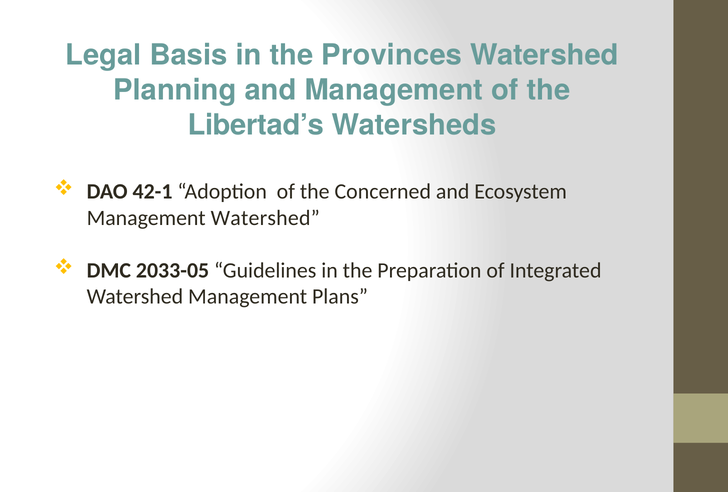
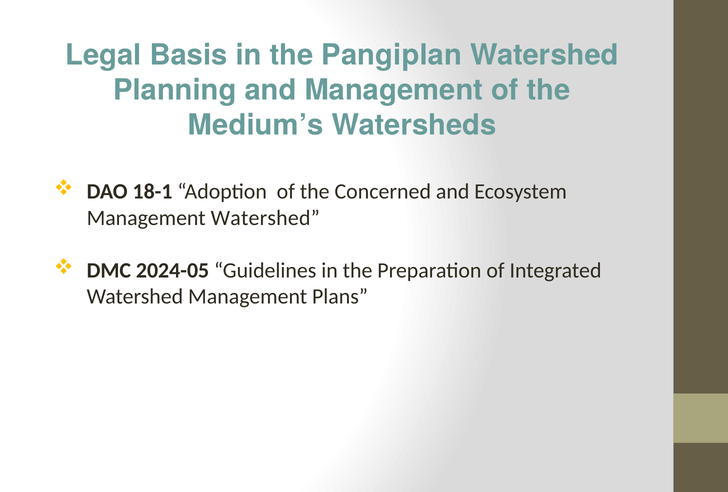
Provinces: Provinces -> Pangiplan
Libertad’s: Libertad’s -> Medium’s
42-1: 42-1 -> 18-1
2033-05: 2033-05 -> 2024-05
